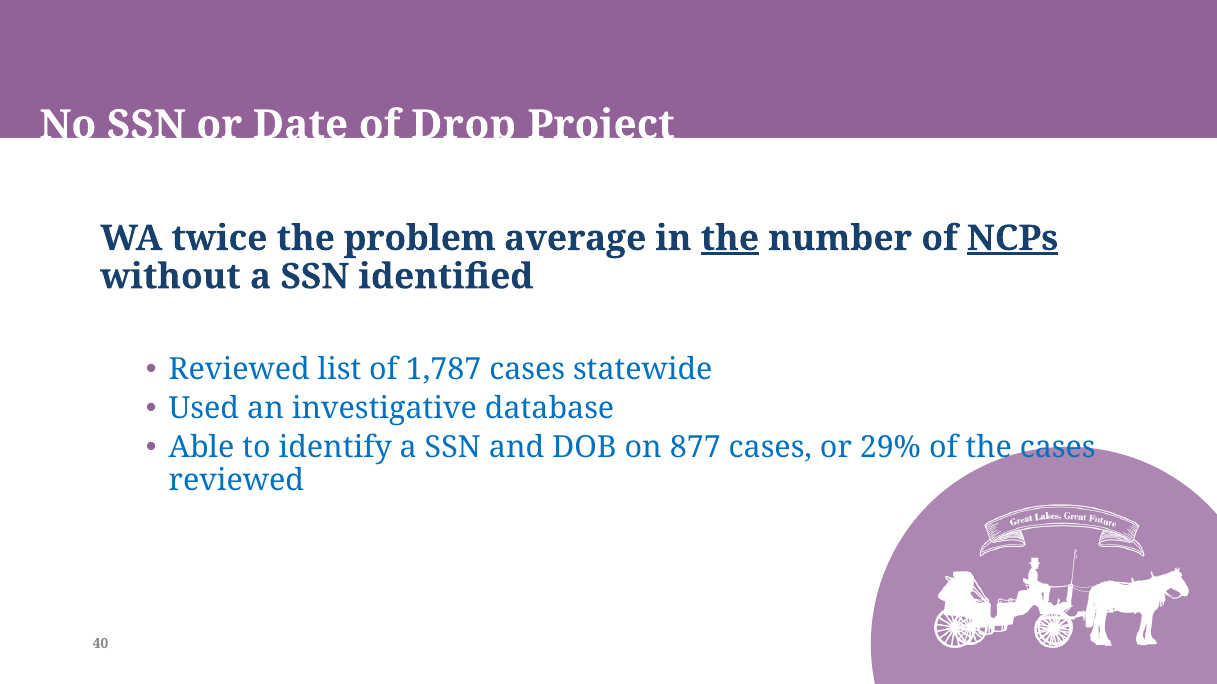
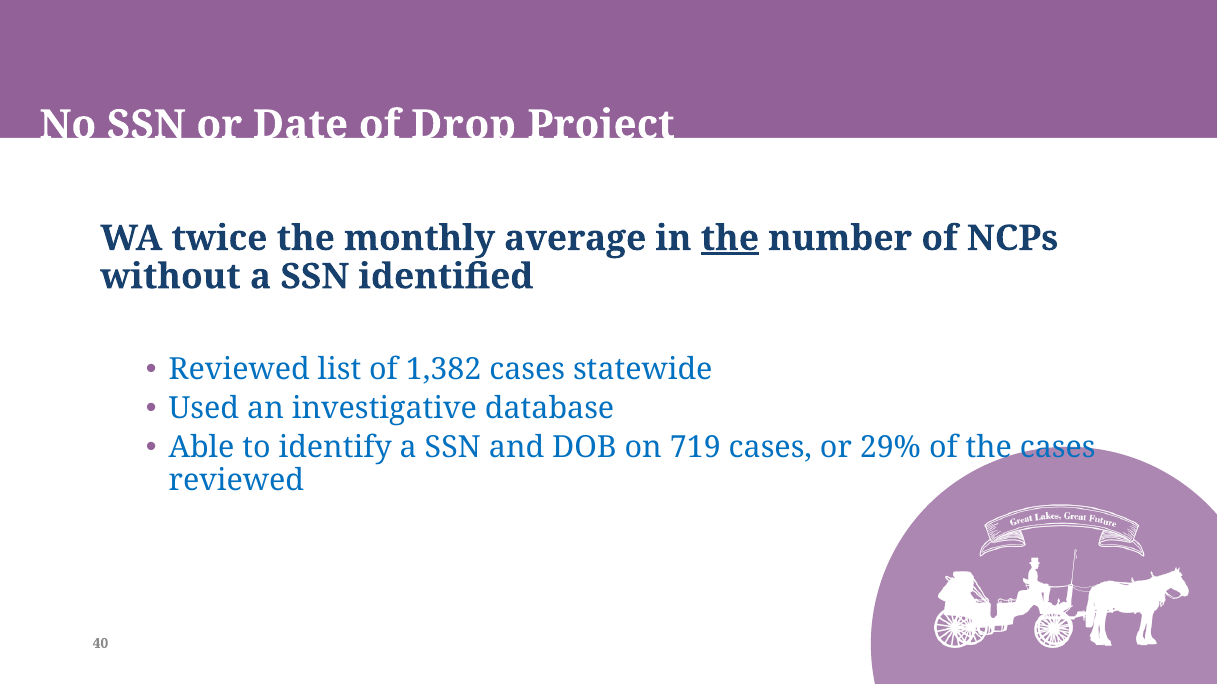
problem: problem -> monthly
NCPs underline: present -> none
1,787: 1,787 -> 1,382
877: 877 -> 719
